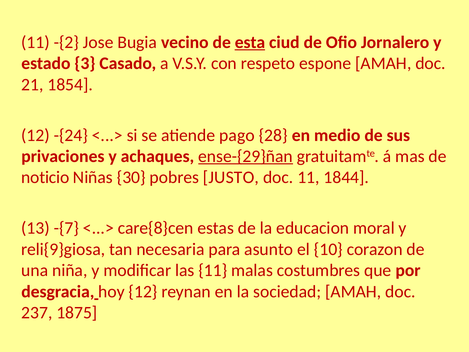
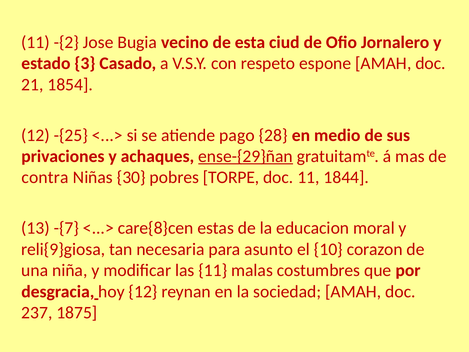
esta underline: present -> none
-{24: -{24 -> -{25
noticio: noticio -> contra
JUSTO: JUSTO -> TORPE
